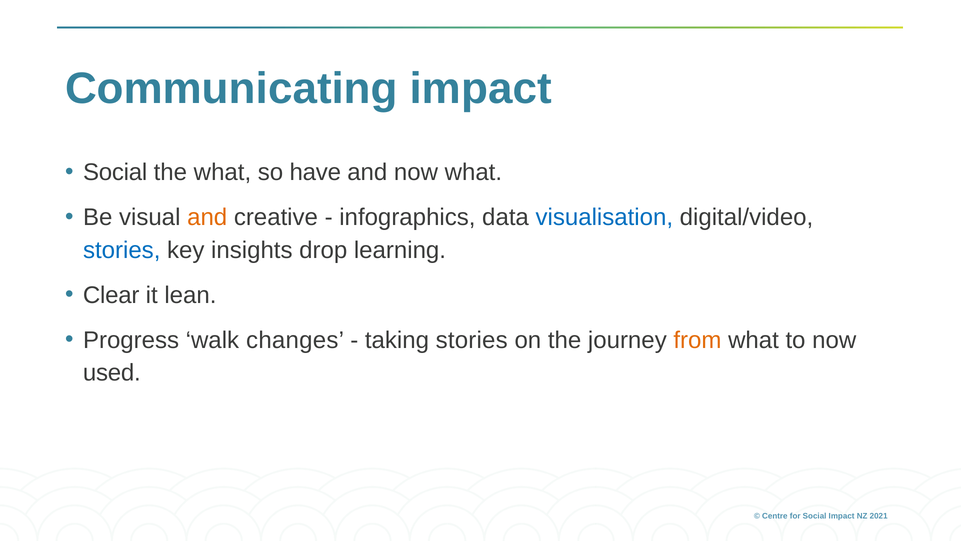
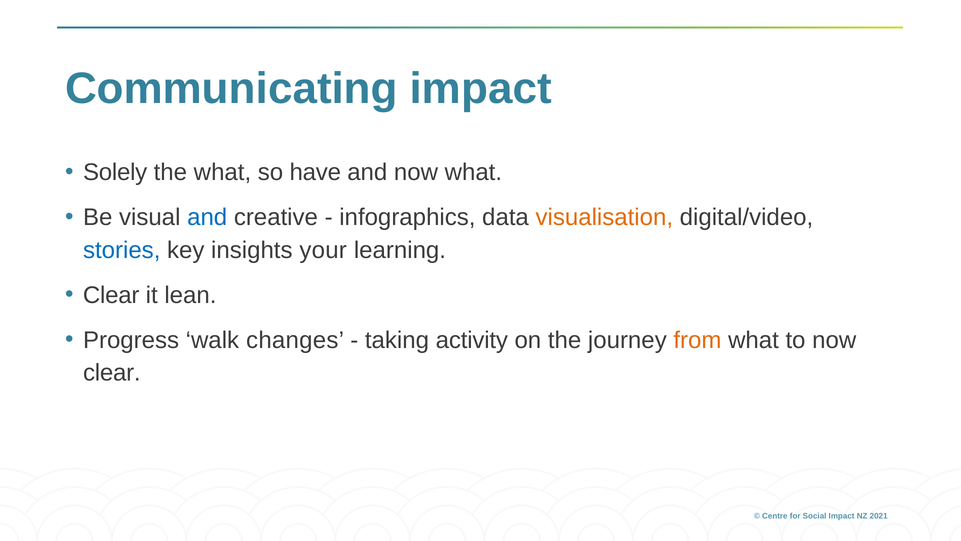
Social at (115, 172): Social -> Solely
and at (207, 217) colour: orange -> blue
visualisation colour: blue -> orange
drop: drop -> your
taking stories: stories -> activity
used at (112, 373): used -> clear
